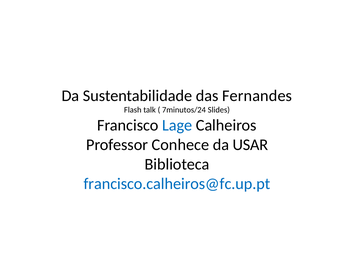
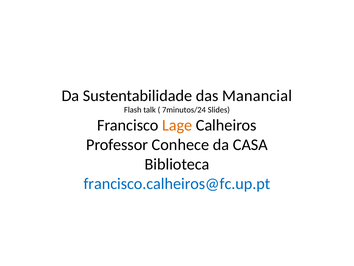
Fernandes: Fernandes -> Manancial
Lage colour: blue -> orange
USAR: USAR -> CASA
